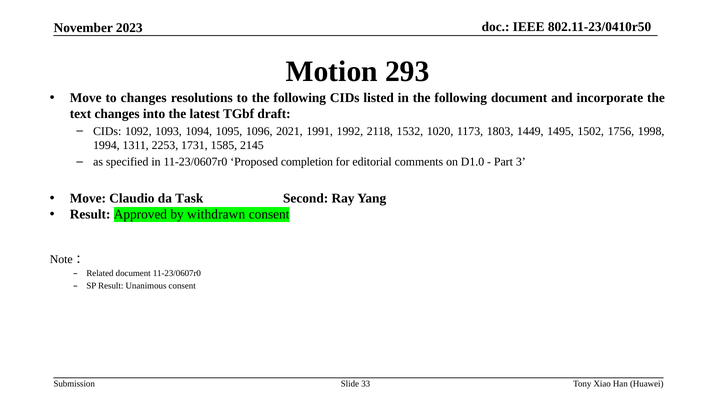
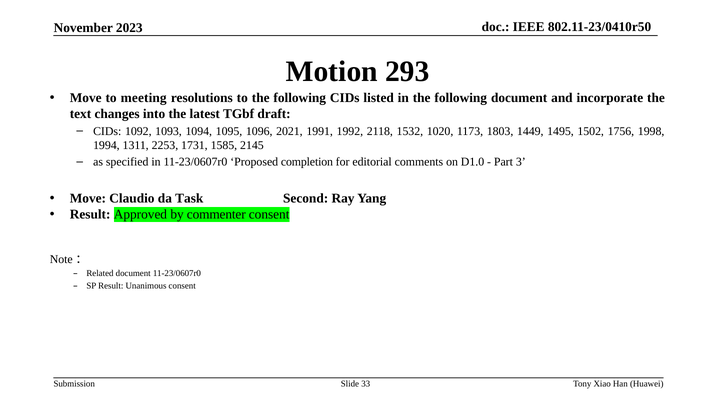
to changes: changes -> meeting
withdrawn: withdrawn -> commenter
